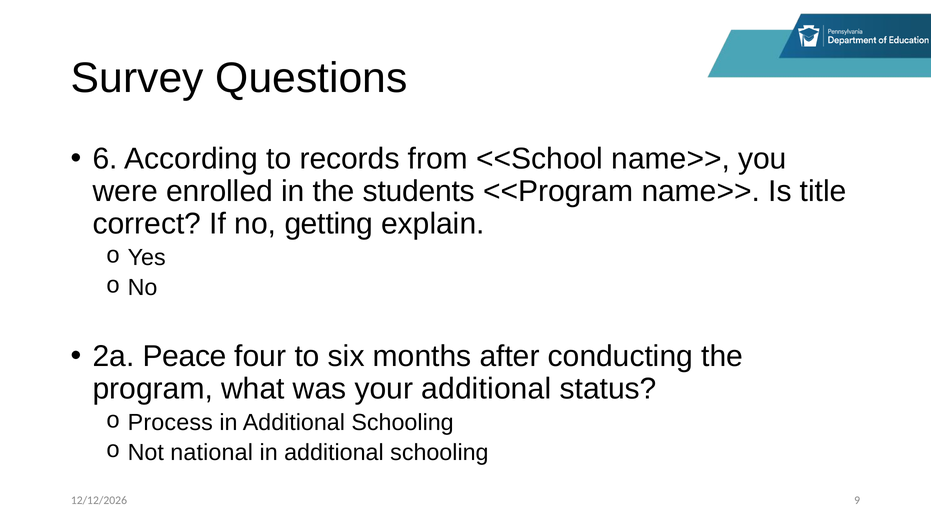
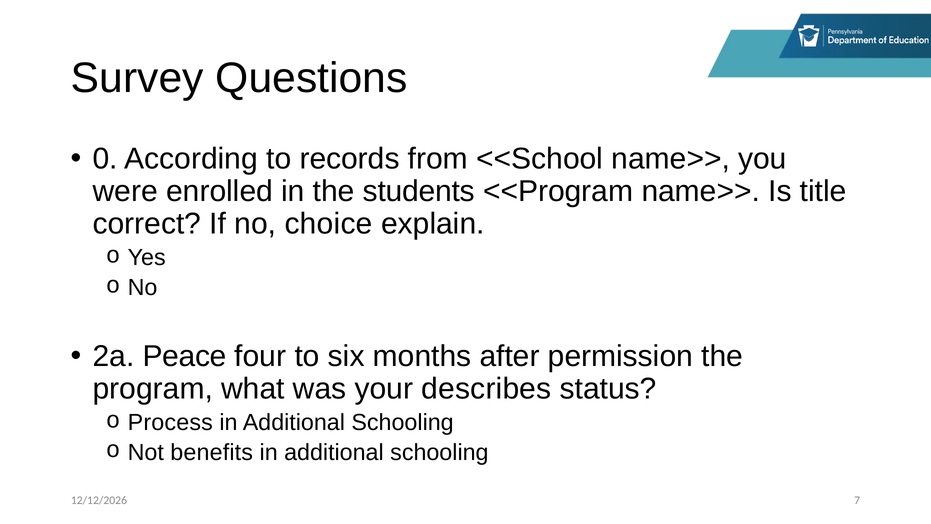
6: 6 -> 0
getting: getting -> choice
conducting: conducting -> permission
your additional: additional -> describes
national: national -> benefits
9: 9 -> 7
